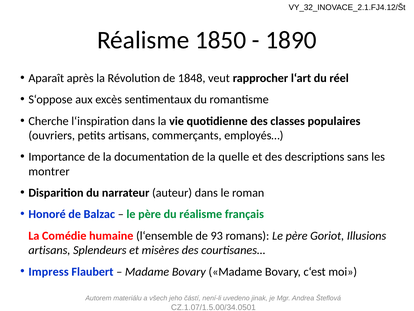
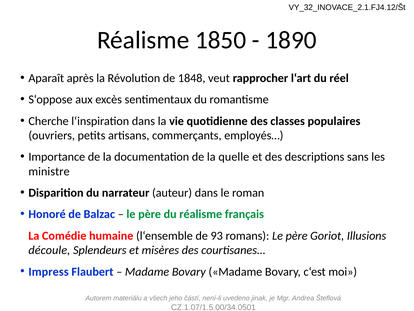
montrer: montrer -> ministre
artisans at (49, 250): artisans -> découle
